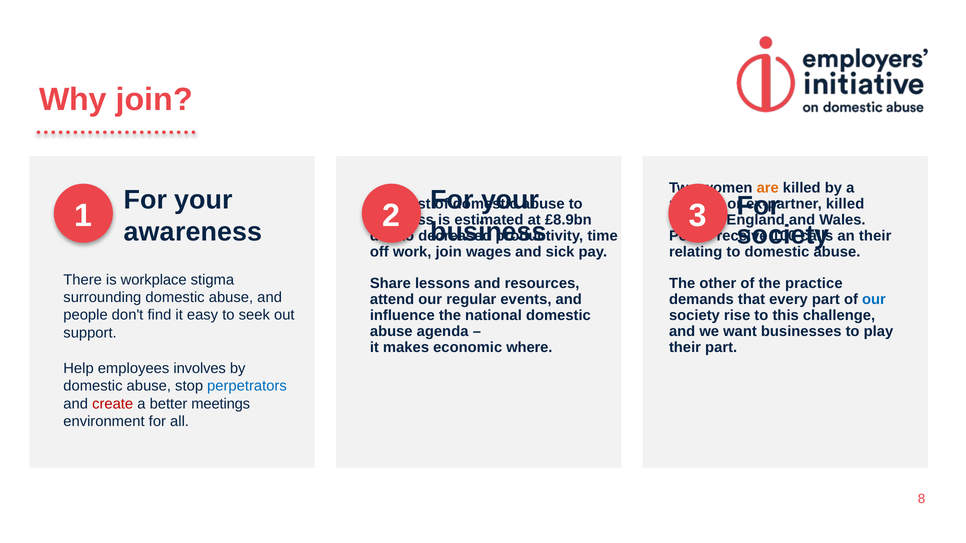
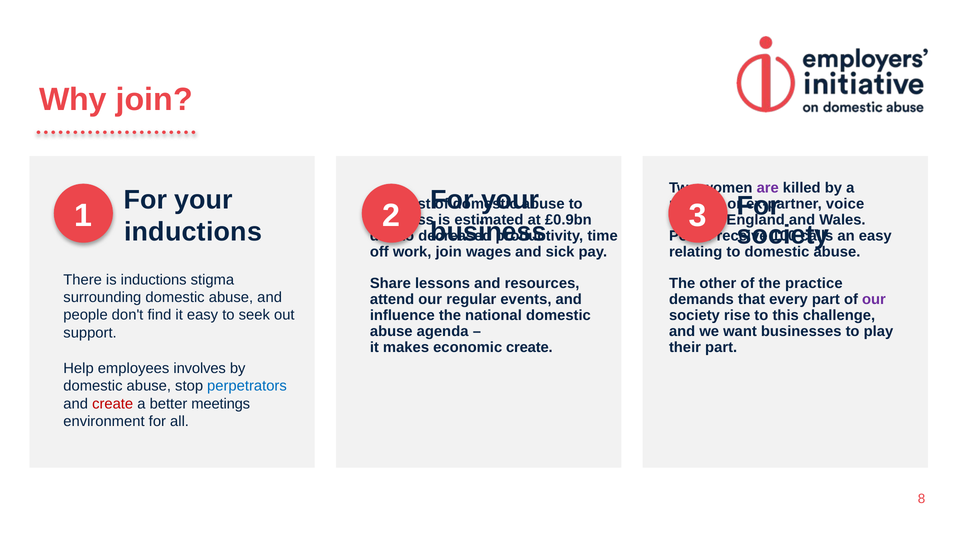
are colour: orange -> purple
killed at (845, 204): killed -> voice
£8.9bn: £8.9bn -> £0.9bn
awareness at (193, 232): awareness -> inductions
an their: their -> easy
is workplace: workplace -> inductions
our at (874, 300) colour: blue -> purple
economic where: where -> create
